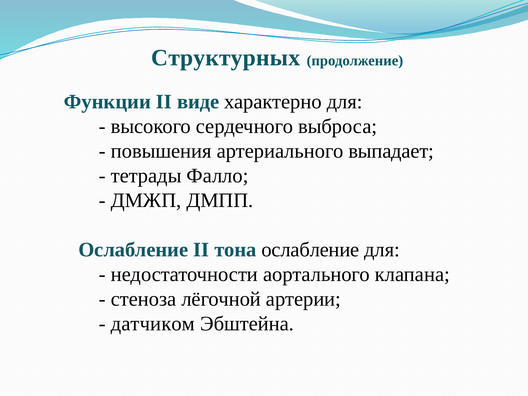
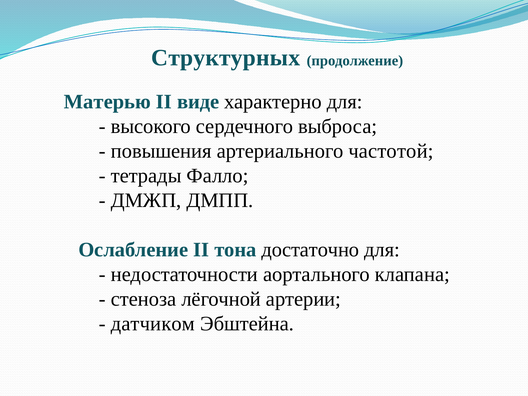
Функции: Функции -> Матерью
выпадает: выпадает -> частотой
тона ослабление: ослабление -> достаточно
